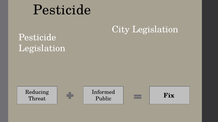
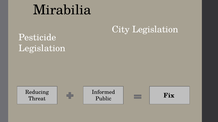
Pesticide at (62, 10): Pesticide -> Mirabilia
